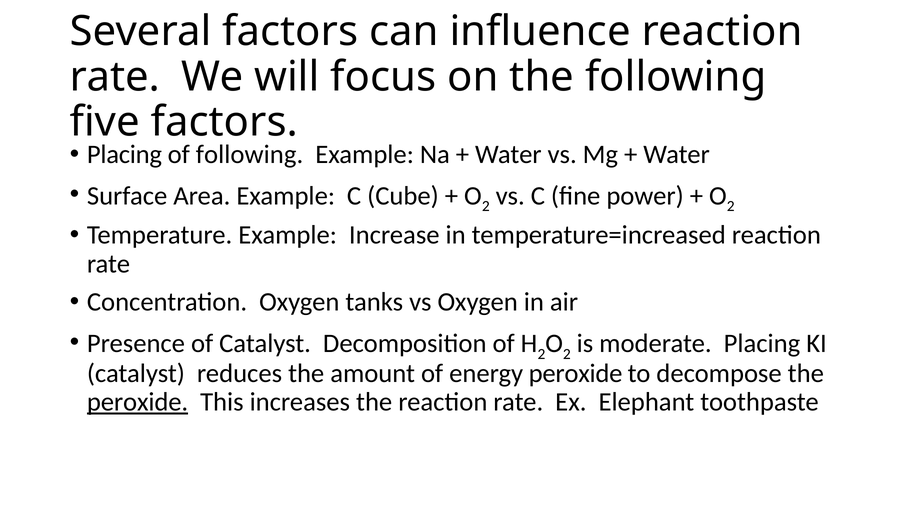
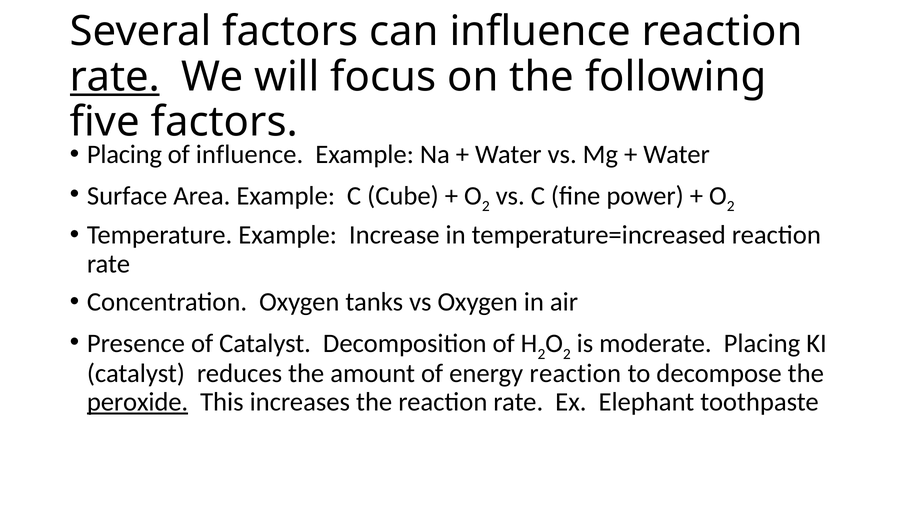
rate at (115, 77) underline: none -> present
of following: following -> influence
energy peroxide: peroxide -> reaction
